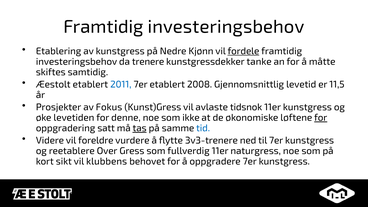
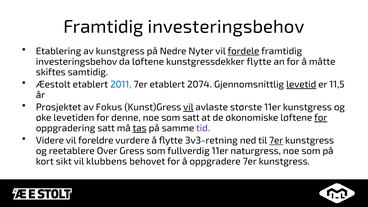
Kjønn: Kjønn -> Nyter
da trenere: trenere -> løftene
kunstgressdekker tanke: tanke -> flytte
2008: 2008 -> 2074
levetid underline: none -> present
Prosjekter: Prosjekter -> Prosjektet
vil at (188, 107) underline: none -> present
tidsnok: tidsnok -> største
som ikke: ikke -> satt
tid colour: blue -> purple
3v3-trenere: 3v3-trenere -> 3v3-retning
7er at (276, 141) underline: none -> present
